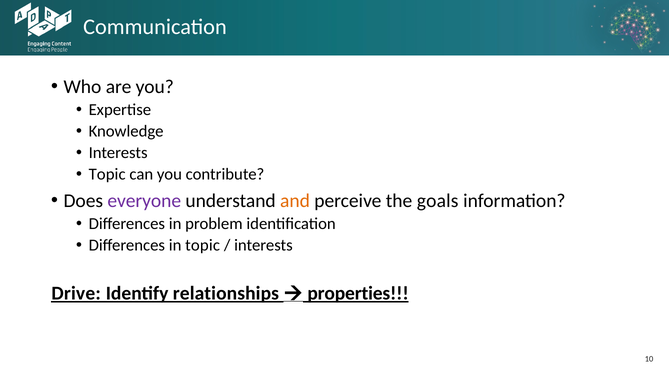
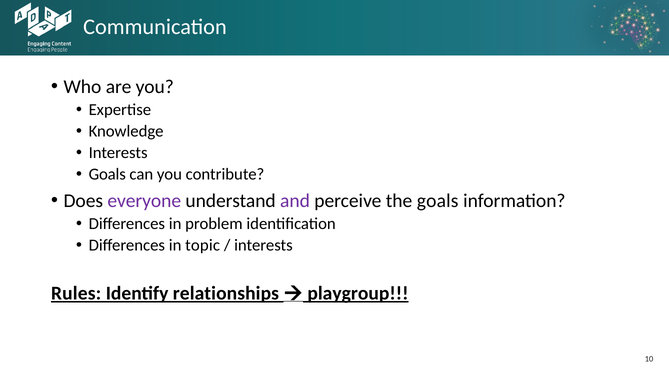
Topic at (107, 174): Topic -> Goals
and colour: orange -> purple
Drive: Drive -> Rules
properties: properties -> playgroup
